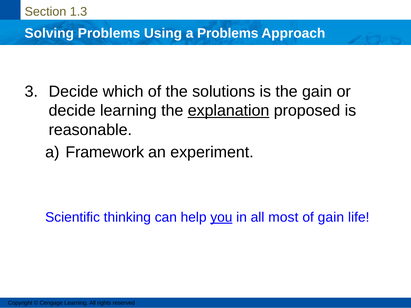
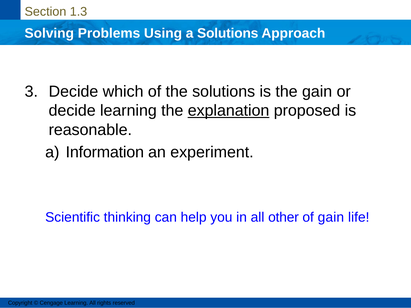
Problems at (228, 33): Problems -> Solutions
Framework: Framework -> Information
you underline: present -> none
most: most -> other
